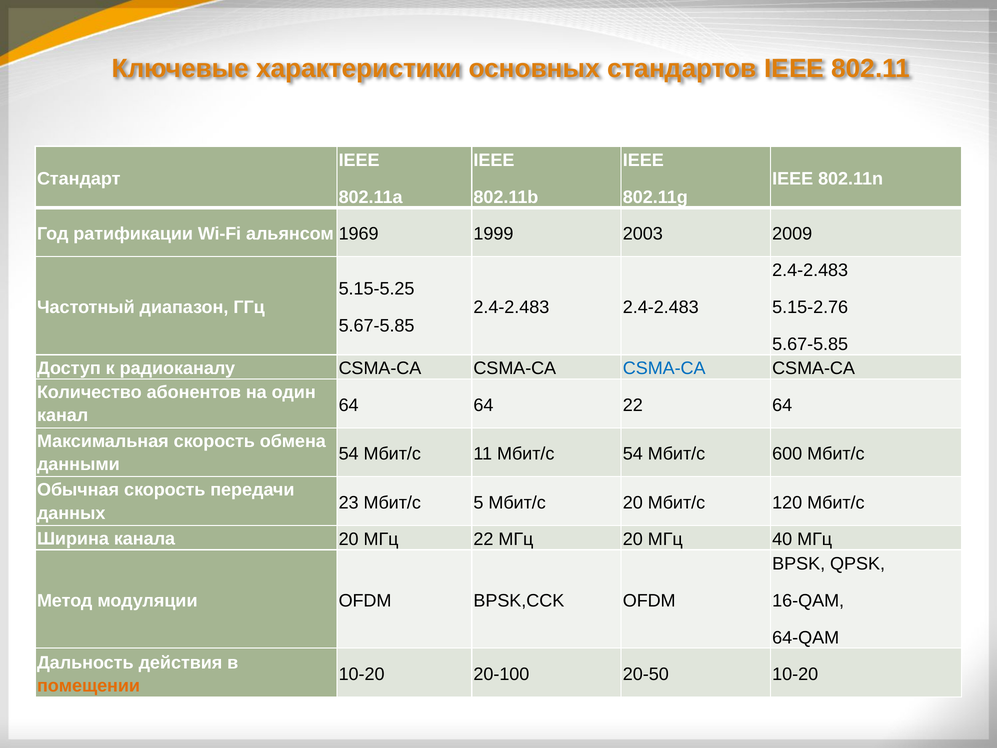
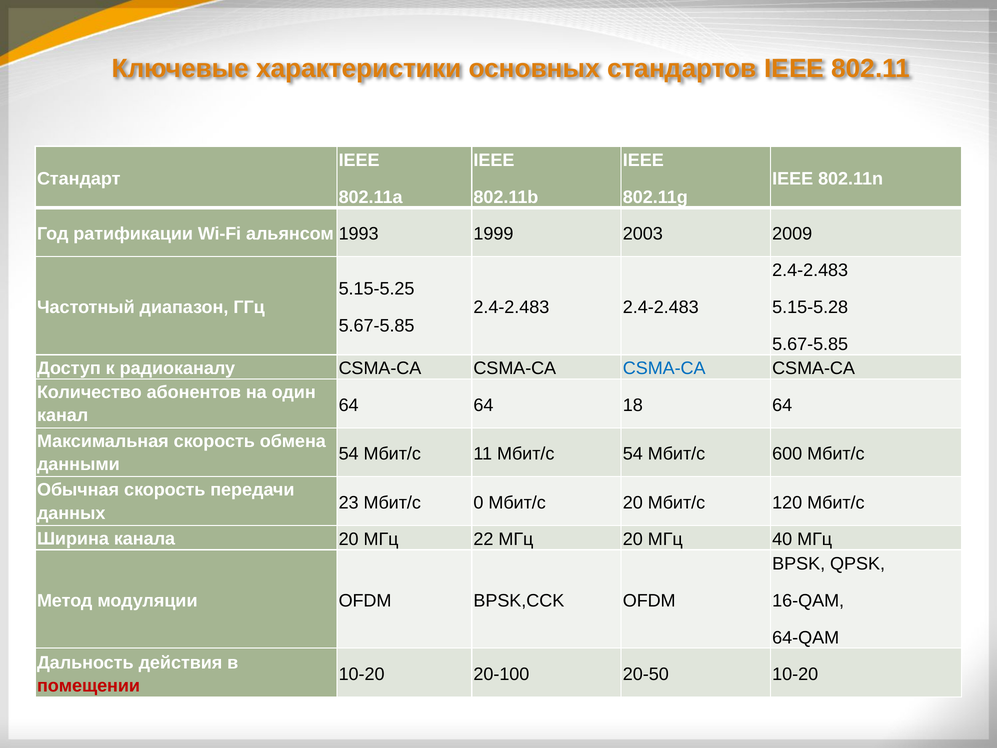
1969: 1969 -> 1993
5.15-2.76: 5.15-2.76 -> 5.15-5.28
64 22: 22 -> 18
5: 5 -> 0
помещении colour: orange -> red
